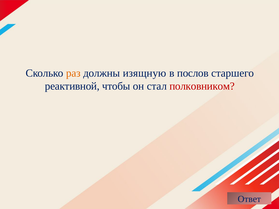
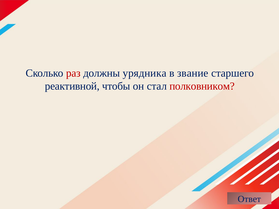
раз colour: orange -> red
изящную: изящную -> урядника
послов: послов -> звание
